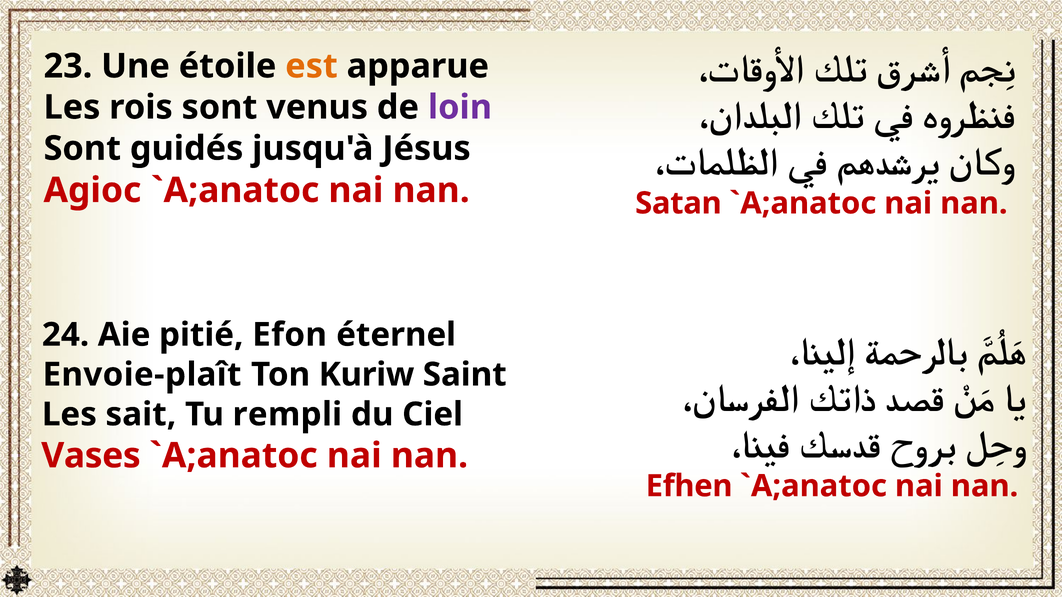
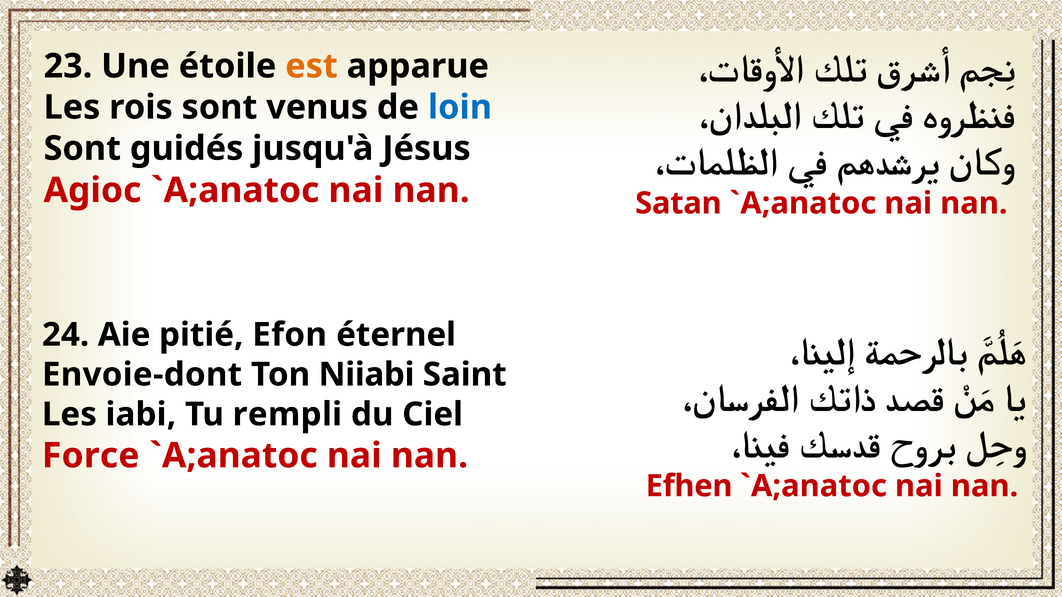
loin colour: purple -> blue
Envoie-plaît: Envoie-plaît -> Envoie-dont
Kuriw: Kuriw -> Niiabi
sait: sait -> iabi
Vases: Vases -> Force
